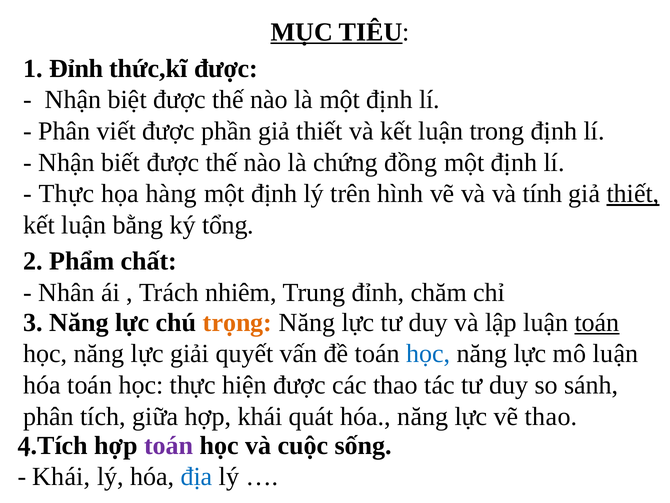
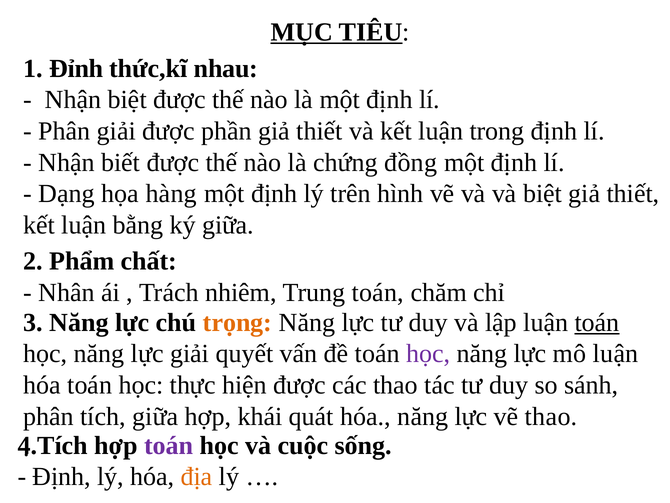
thức,kĩ được: được -> nhau
Phân viết: viết -> giải
Thực at (66, 194): Thực -> Dạng
và tính: tính -> biệt
thiết at (633, 194) underline: present -> none
ký tổng: tổng -> giữa
Trung đỉnh: đỉnh -> toán
học at (428, 354) colour: blue -> purple
Khái at (61, 476): Khái -> Định
địa colour: blue -> orange
